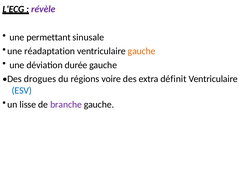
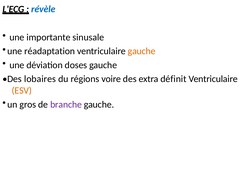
révèle colour: purple -> blue
permettant: permettant -> importante
durée: durée -> doses
drogues: drogues -> lobaires
ESV colour: blue -> orange
lisse: lisse -> gros
